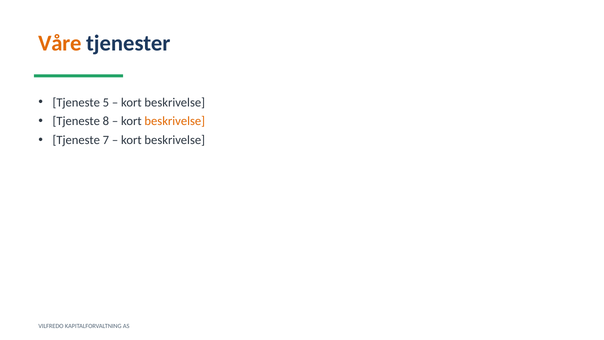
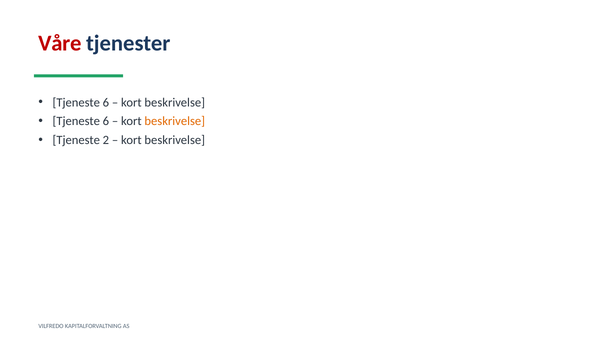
Våre colour: orange -> red
5 at (106, 102): 5 -> 6
8 at (106, 121): 8 -> 6
7: 7 -> 2
